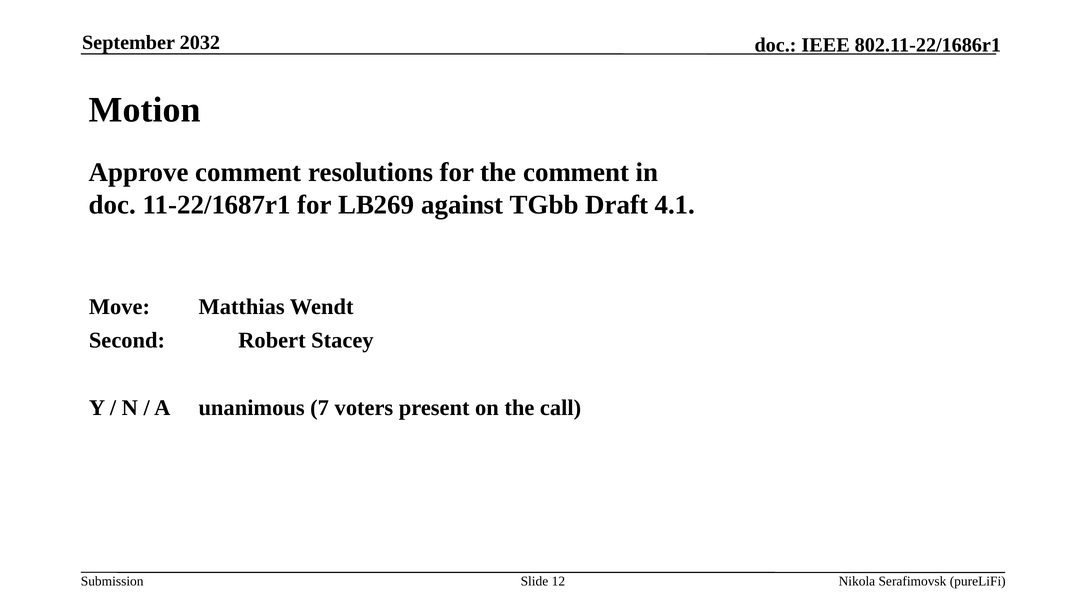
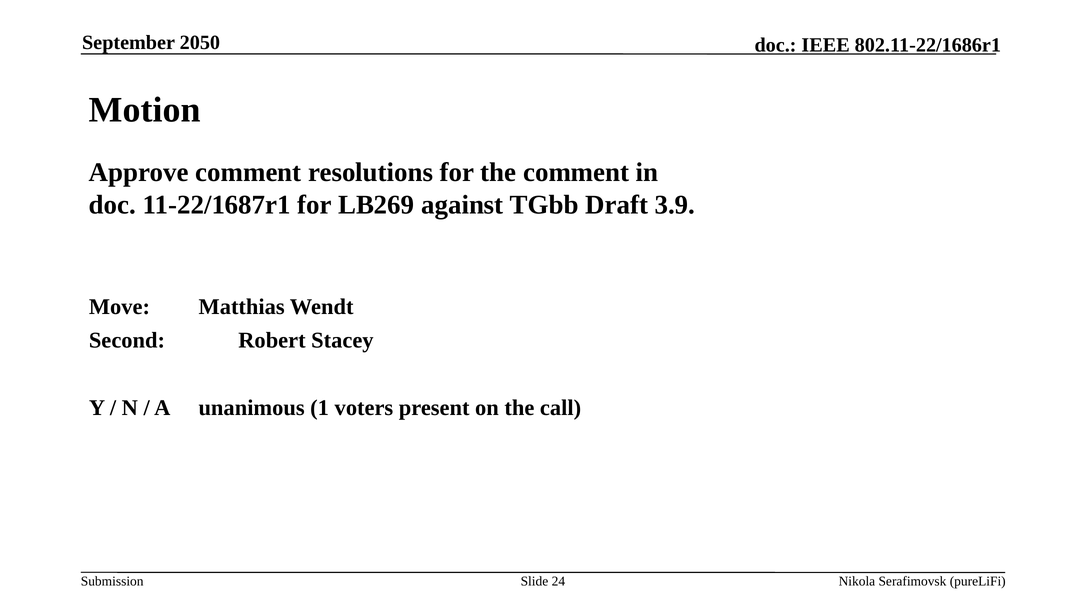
2032: 2032 -> 2050
4.1: 4.1 -> 3.9
7: 7 -> 1
12: 12 -> 24
